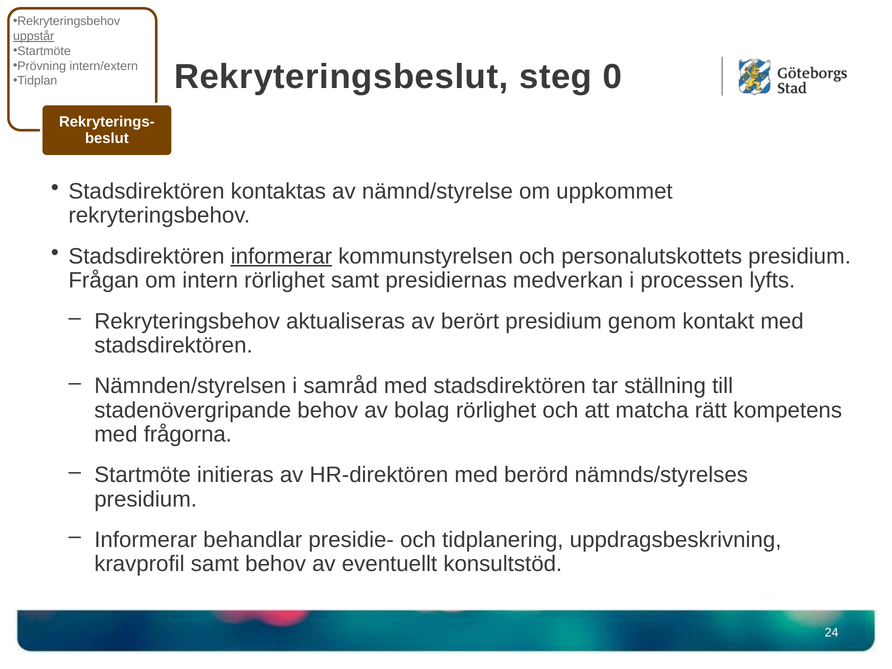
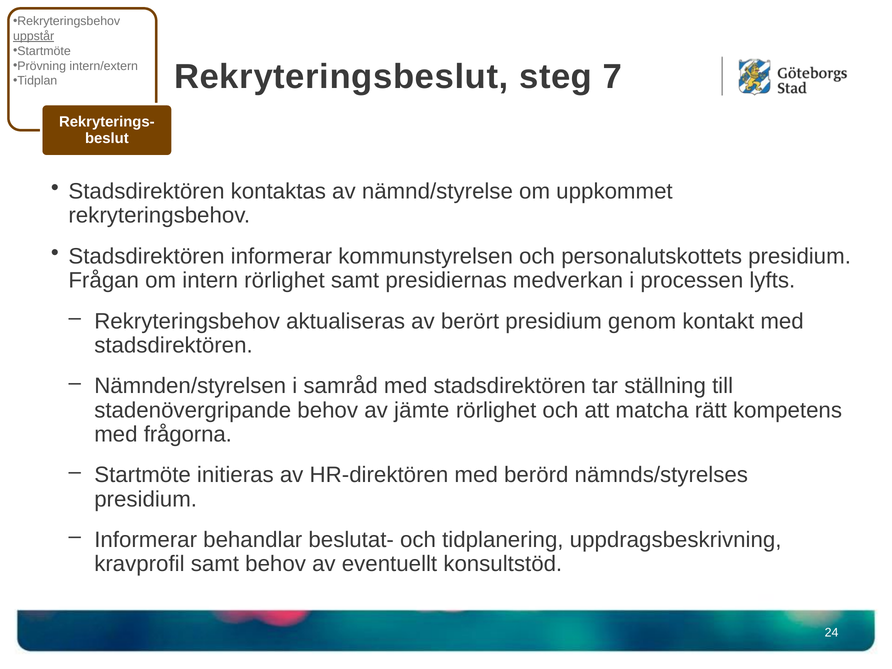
0: 0 -> 7
informerar at (281, 256) underline: present -> none
bolag: bolag -> jämte
presidie-: presidie- -> beslutat-
